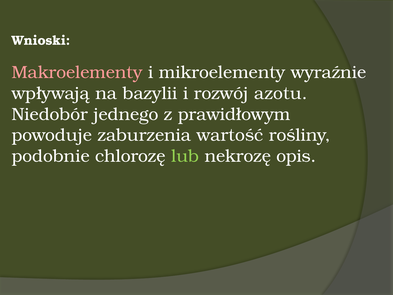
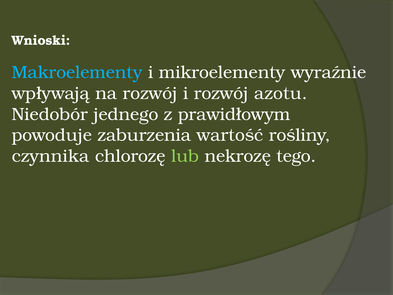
Makroelementy colour: pink -> light blue
na bazylii: bazylii -> rozwój
podobnie: podobnie -> czynnika
opis: opis -> tego
